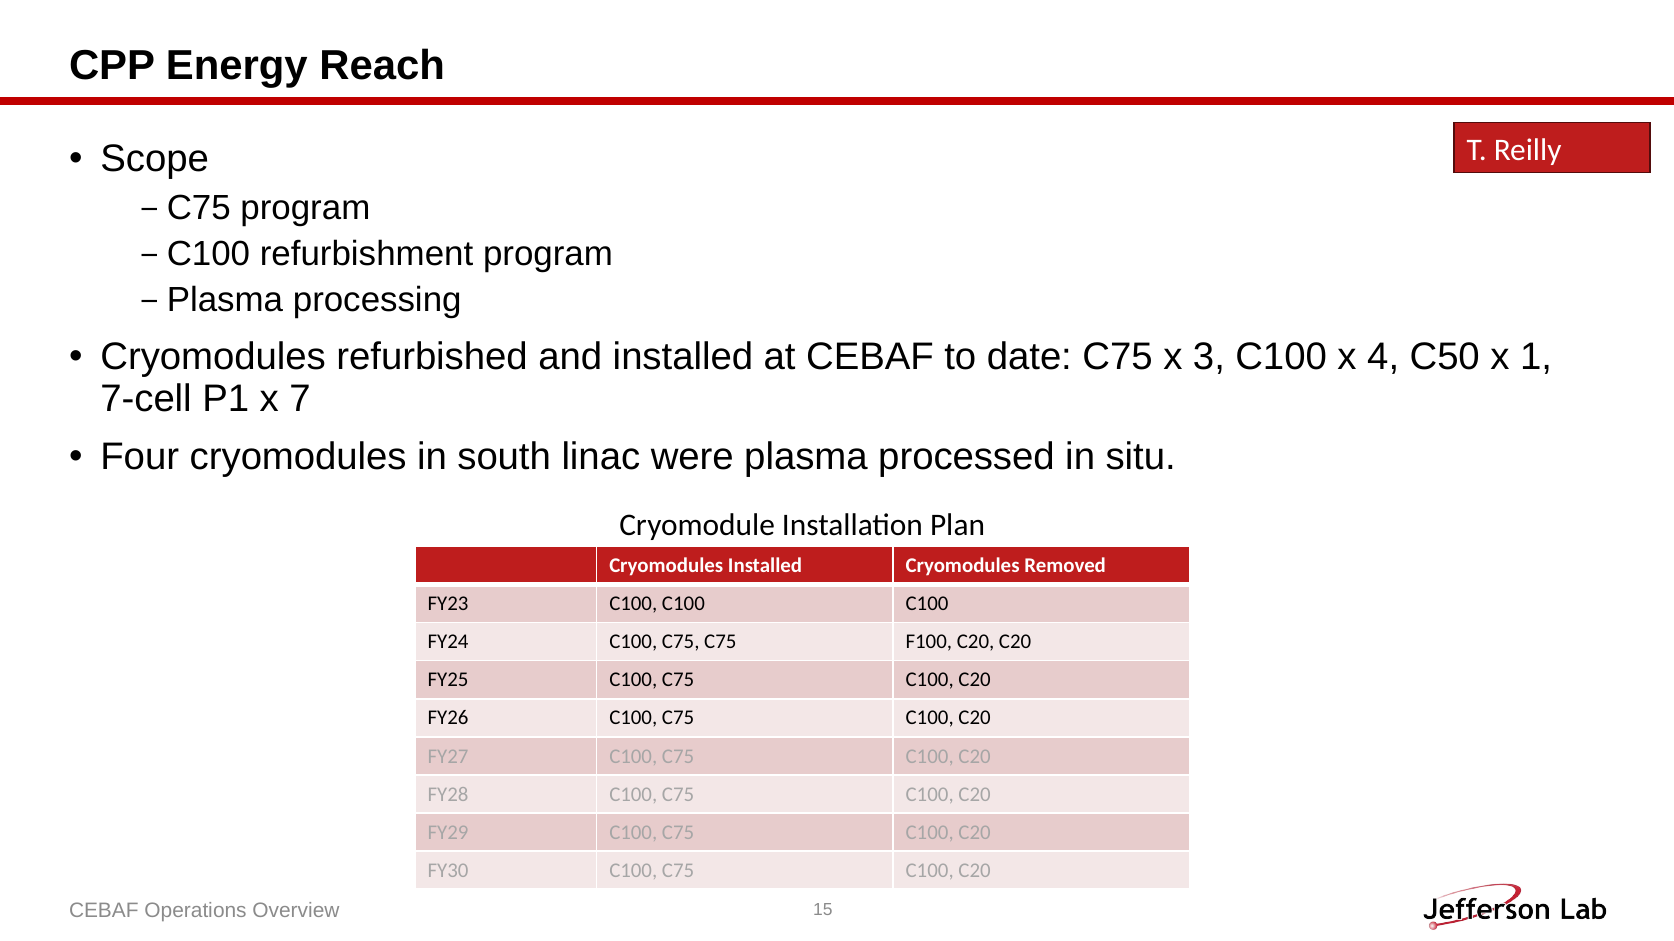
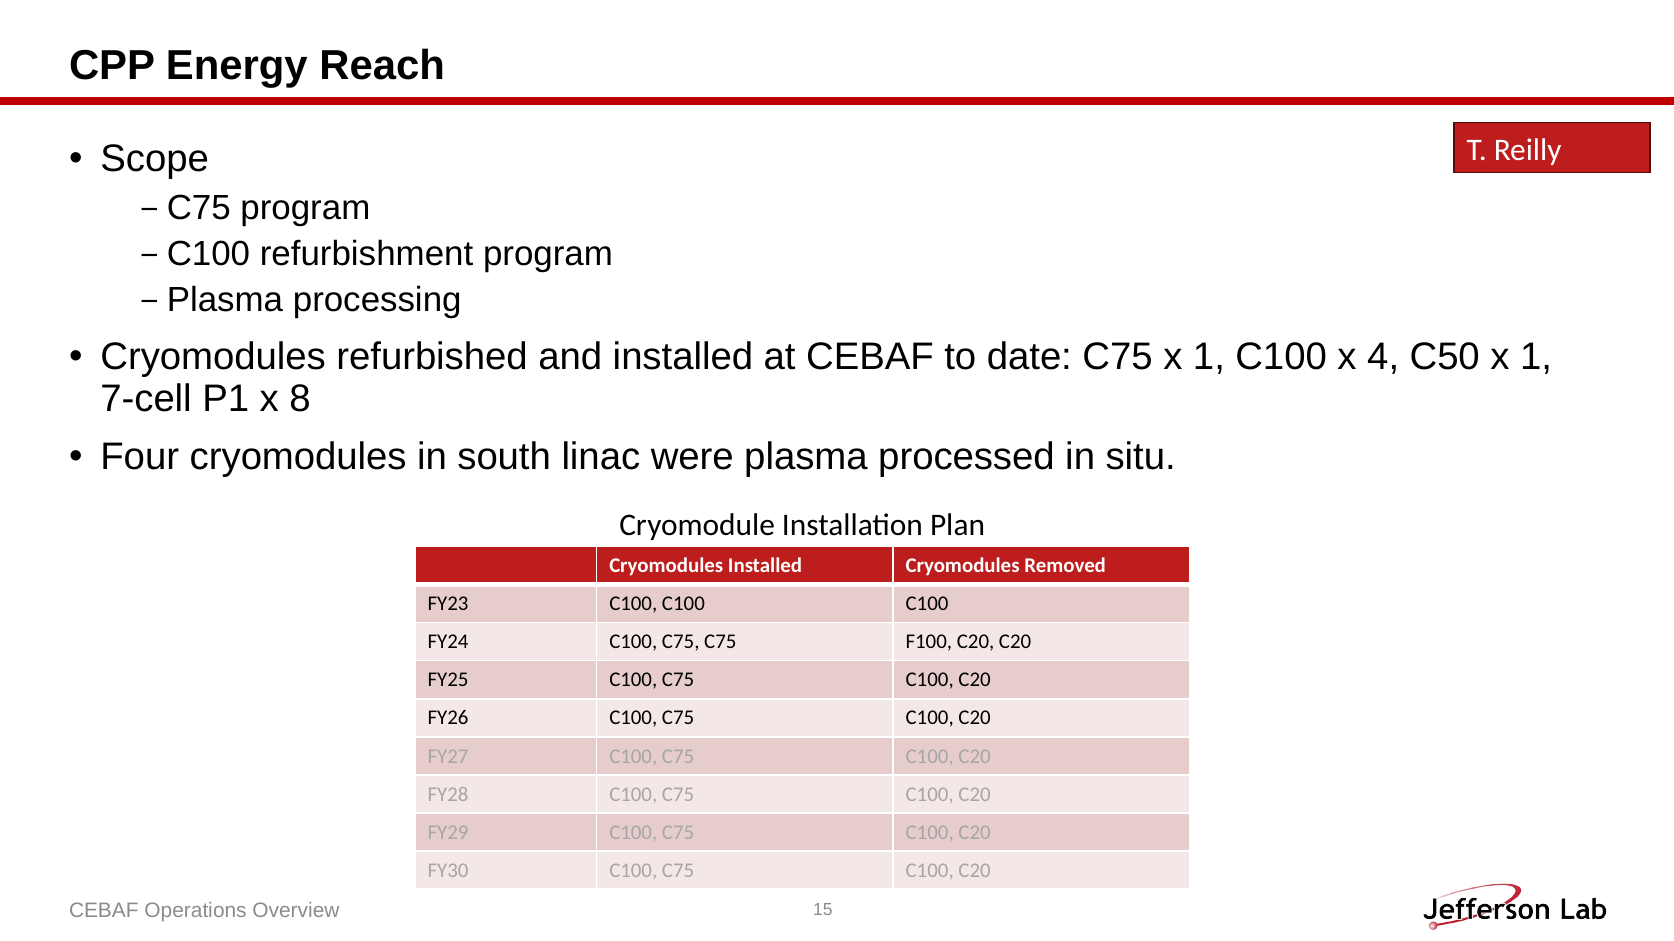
C75 x 3: 3 -> 1
7: 7 -> 8
